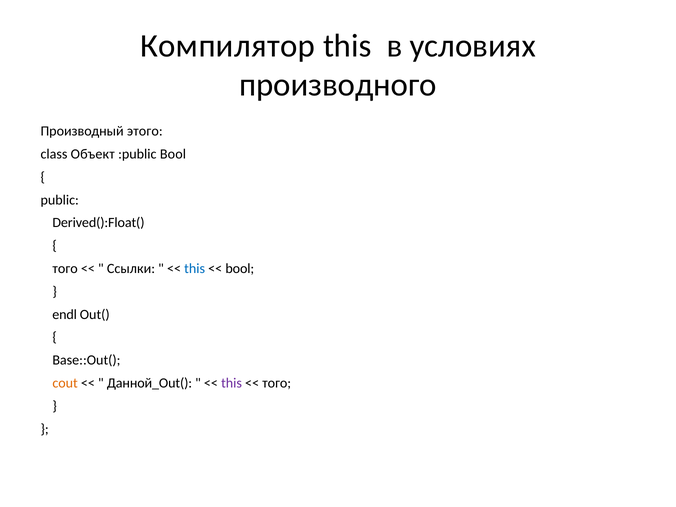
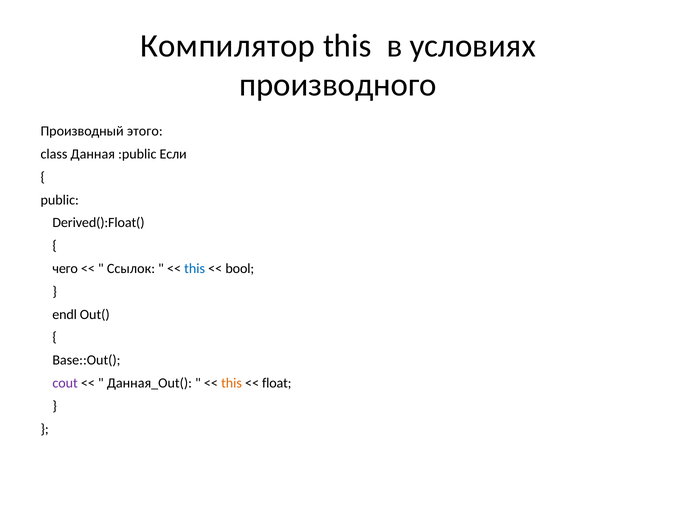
Объект: Объект -> Данная
:public Bool: Bool -> Если
того at (65, 269): того -> чего
Ссылки: Ссылки -> Ссылок
cout colour: orange -> purple
Данной_Out(: Данной_Out( -> Данная_Out(
this at (232, 383) colour: purple -> orange
того at (277, 383): того -> float
